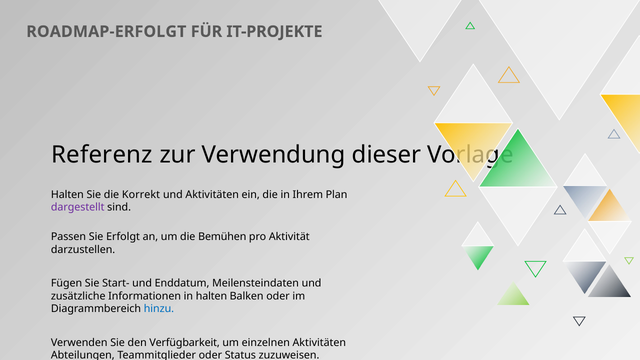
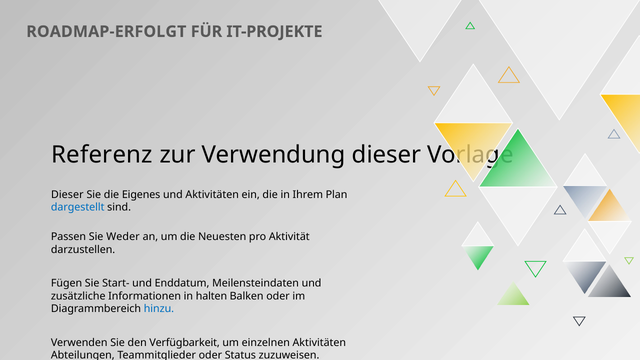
Halten at (67, 195): Halten -> Dieser
Korrekt: Korrekt -> Eigenes
dargestellt colour: purple -> blue
Erfolgt: Erfolgt -> Weder
Bemühen: Bemühen -> Neuesten
